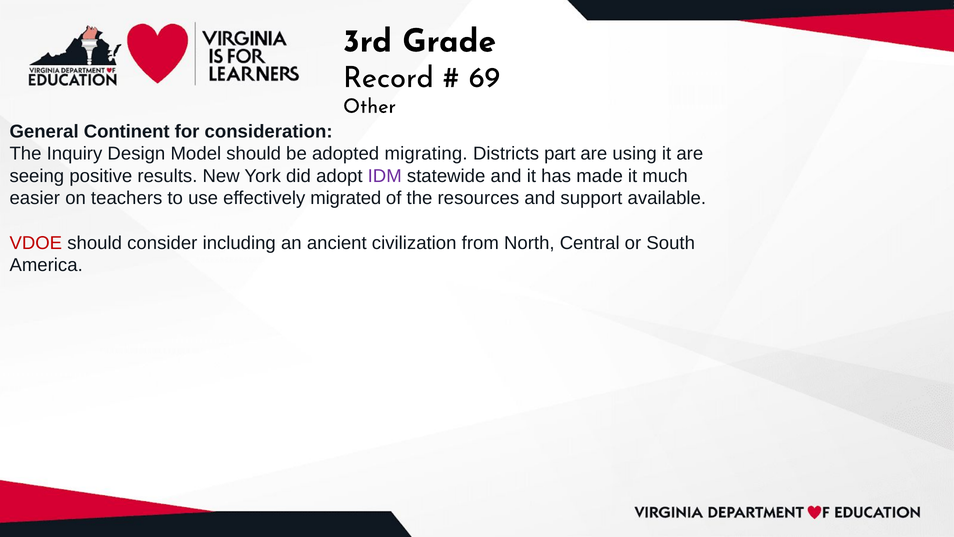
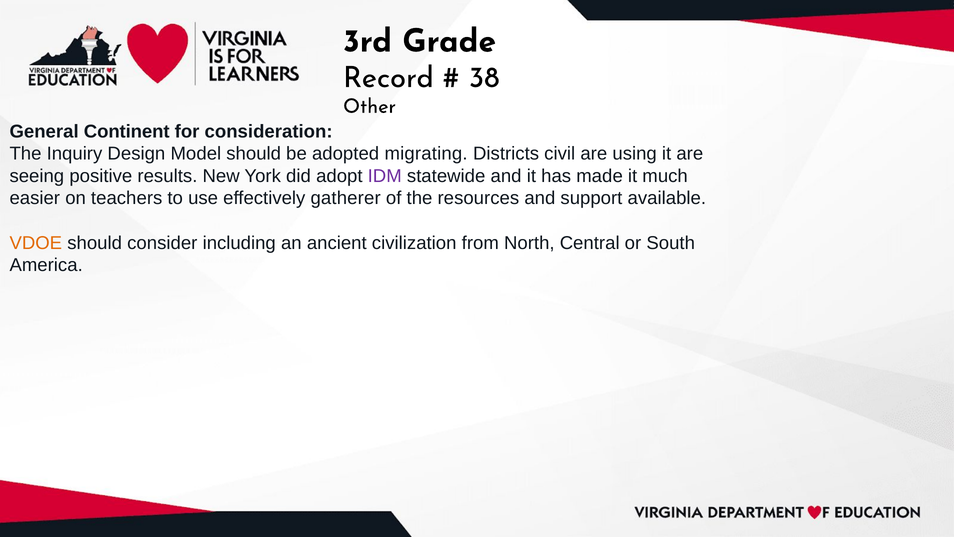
69: 69 -> 38
part: part -> civil
migrated: migrated -> gatherer
VDOE colour: red -> orange
